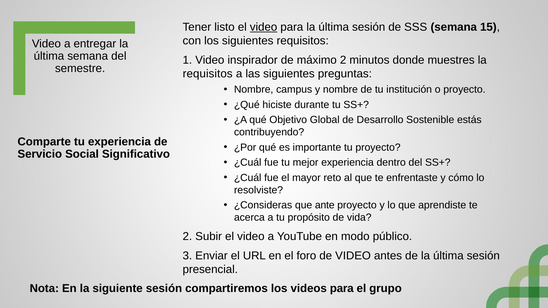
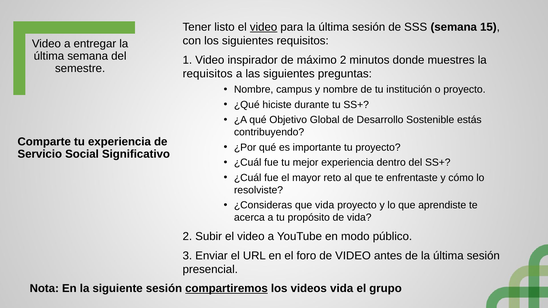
que ante: ante -> vida
compartiremos underline: none -> present
videos para: para -> vida
